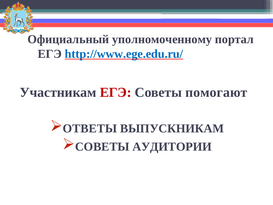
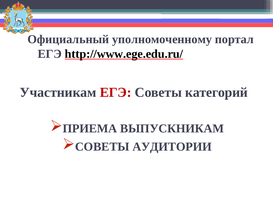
http://www.ege.edu.ru/ colour: blue -> black
помогают: помогают -> категорий
ОТВЕТЫ: ОТВЕТЫ -> ПРИЕМА
